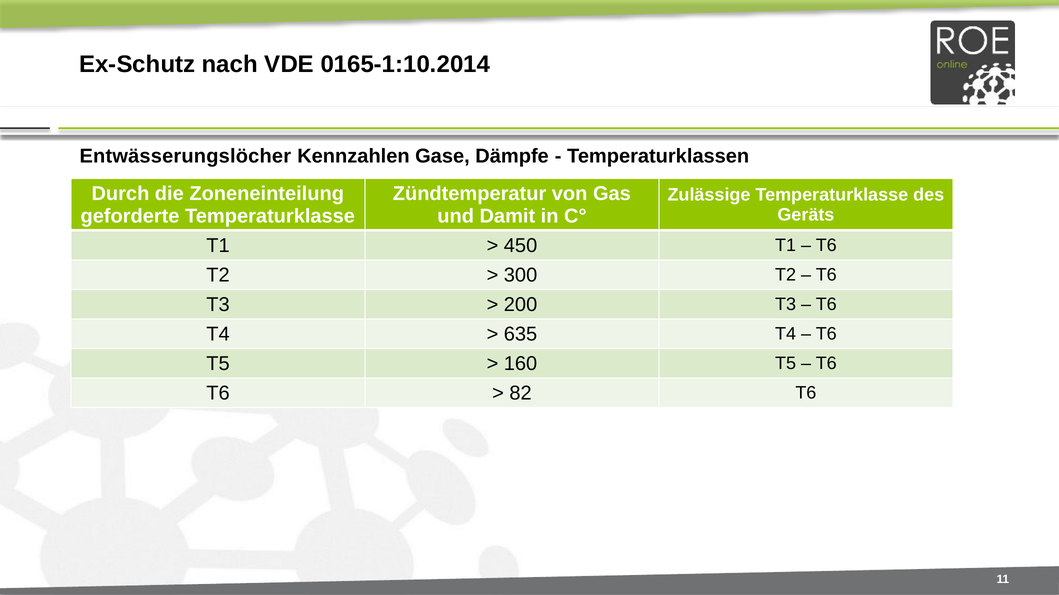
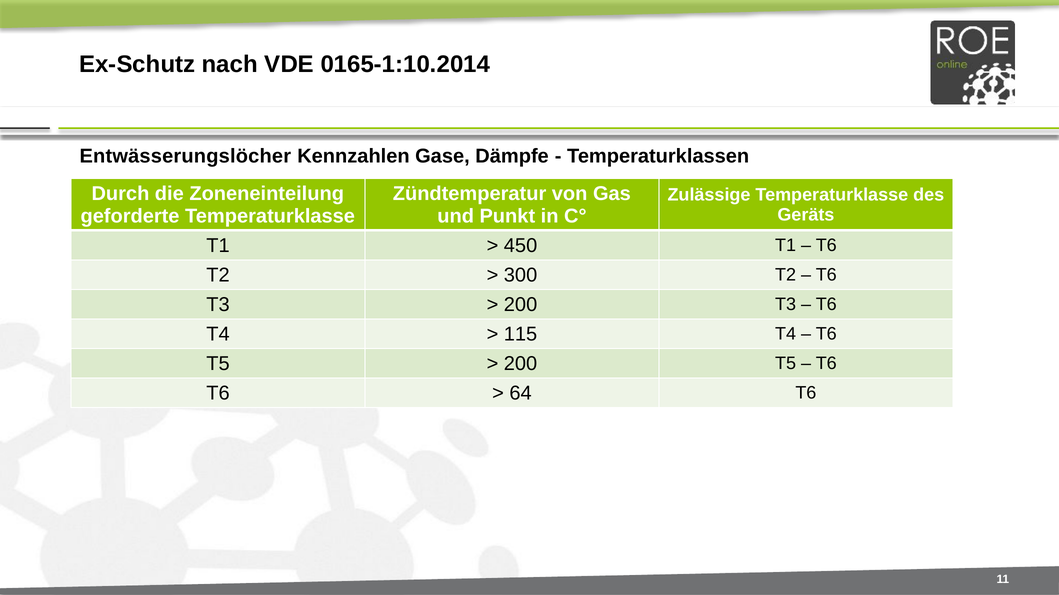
Damit: Damit -> Punkt
635: 635 -> 115
160 at (521, 364): 160 -> 200
82: 82 -> 64
